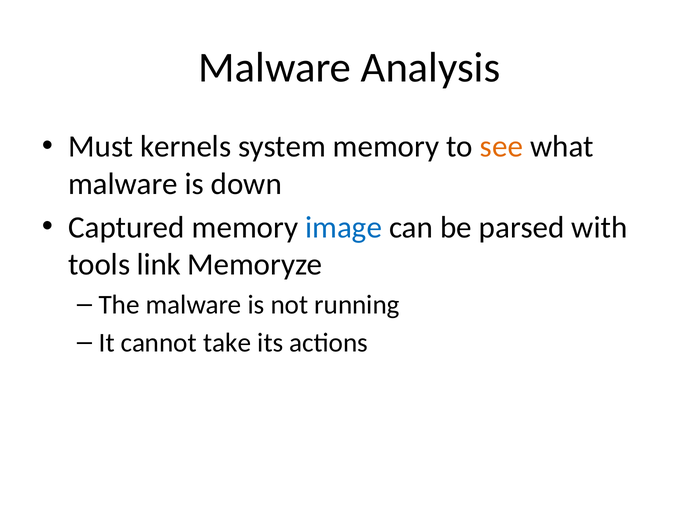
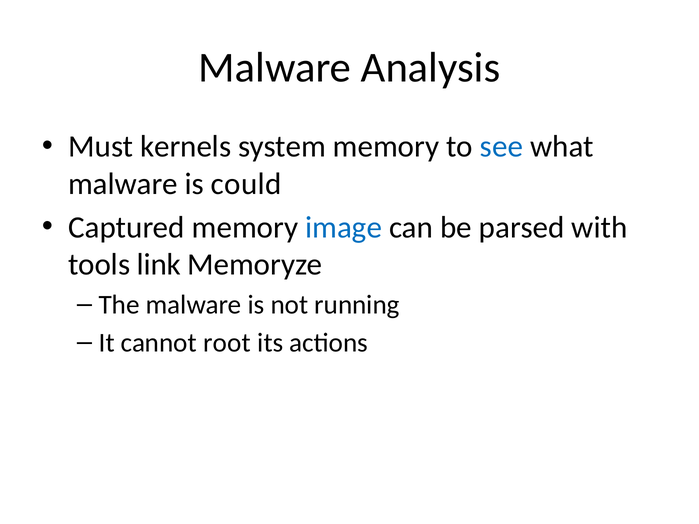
see colour: orange -> blue
down: down -> could
take: take -> root
